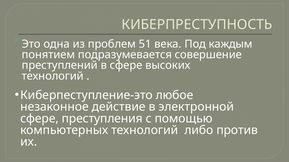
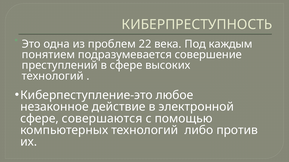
51: 51 -> 22
преступления: преступления -> совершаются
